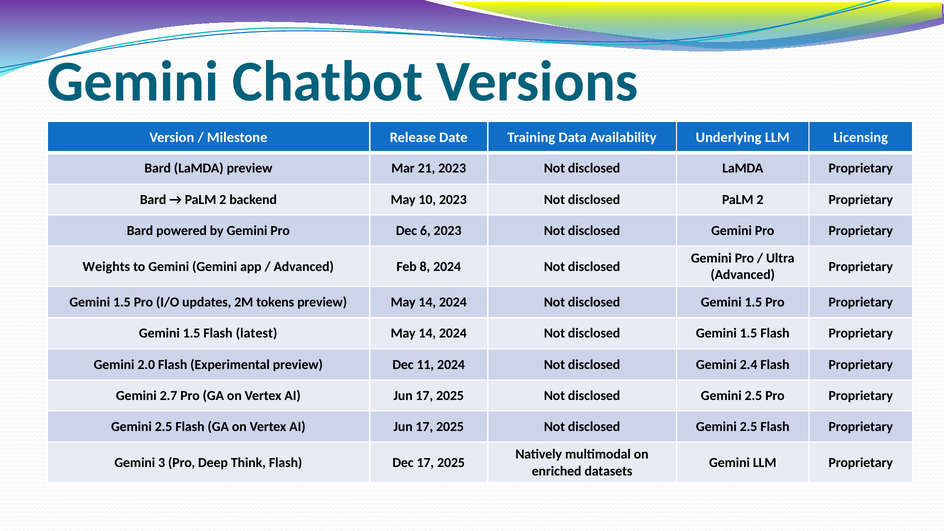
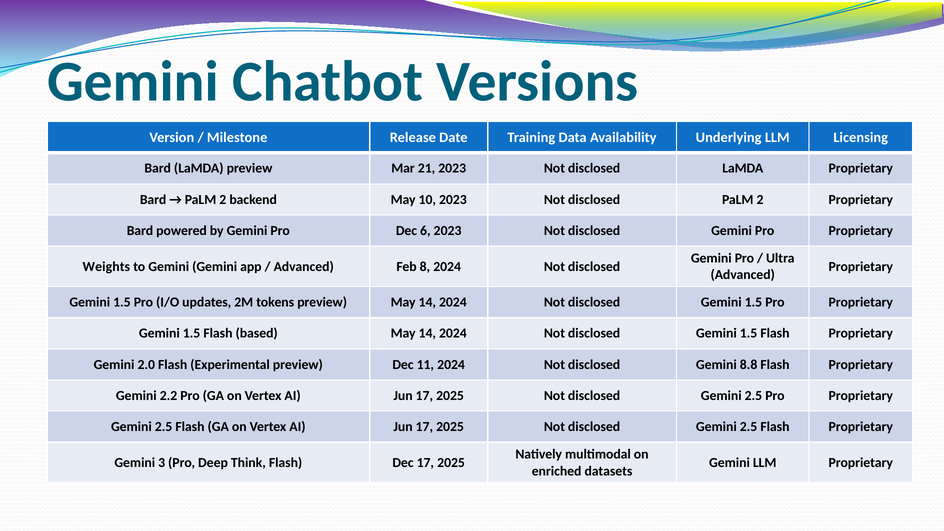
latest: latest -> based
2.4: 2.4 -> 8.8
2.7: 2.7 -> 2.2
